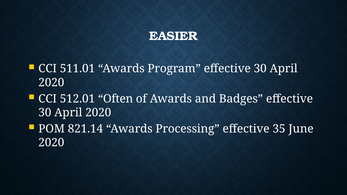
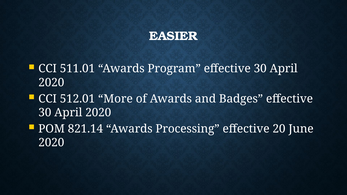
Often: Often -> More
35: 35 -> 20
